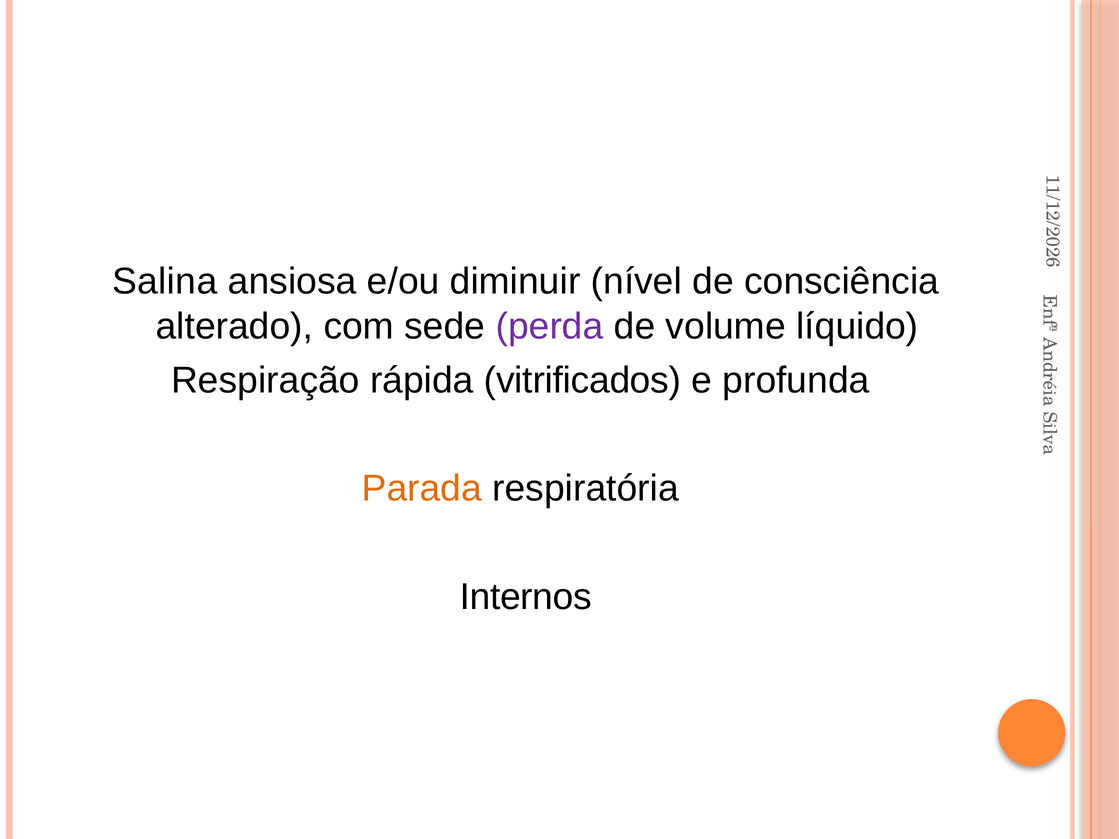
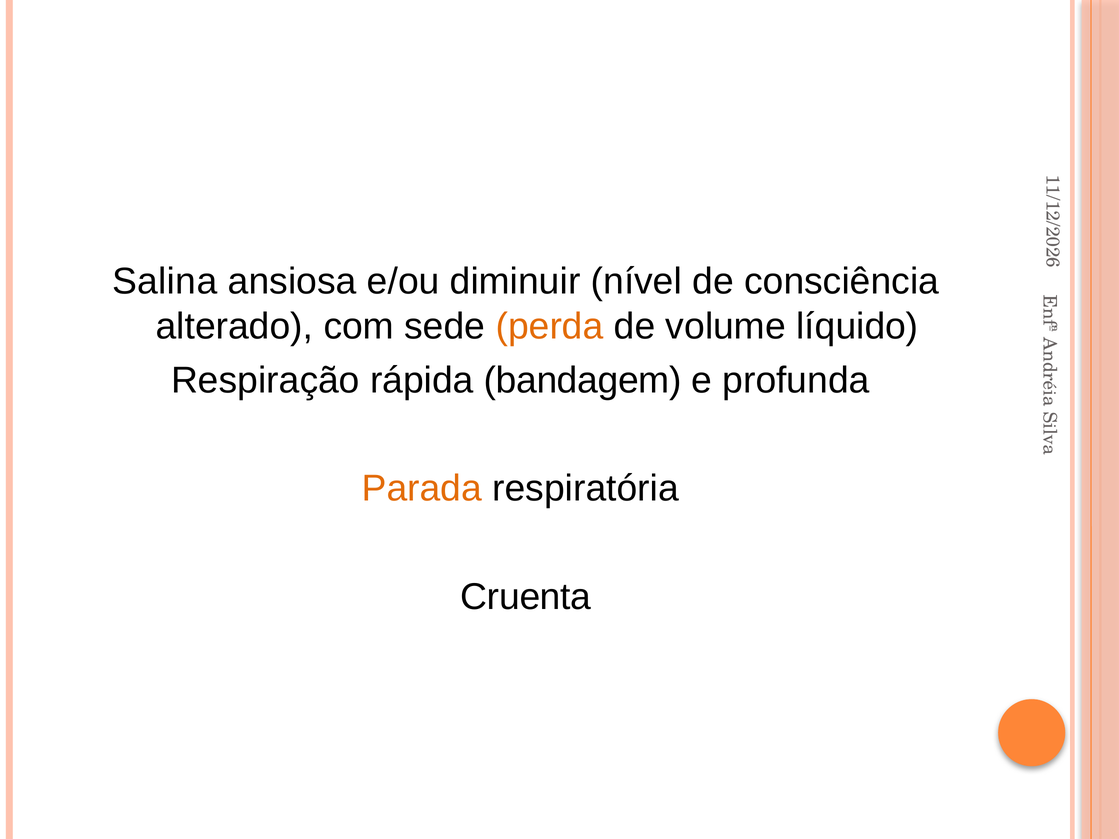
perda colour: purple -> orange
vitrificados: vitrificados -> bandagem
Internos: Internos -> Cruenta
